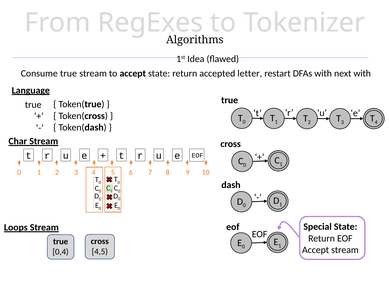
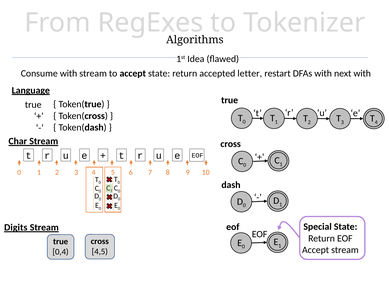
Consume true: true -> with
Loops: Loops -> Digits
